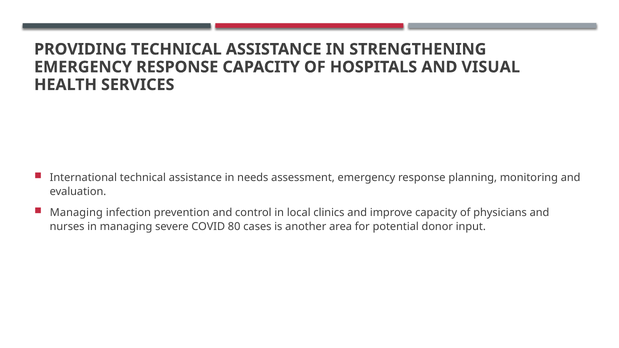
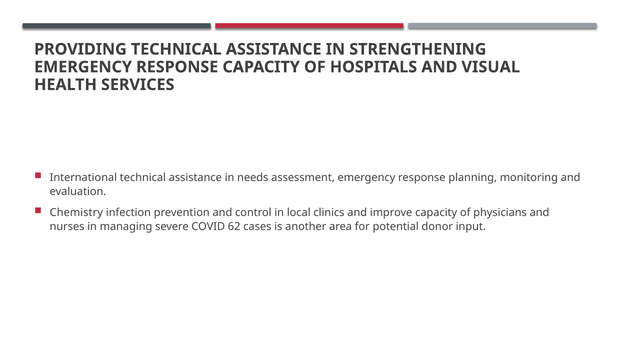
Managing at (76, 213): Managing -> Chemistry
80: 80 -> 62
